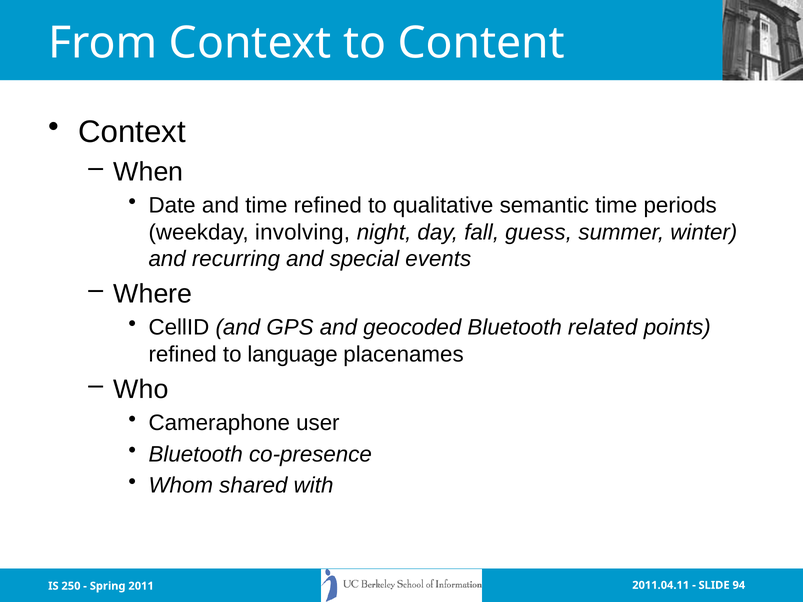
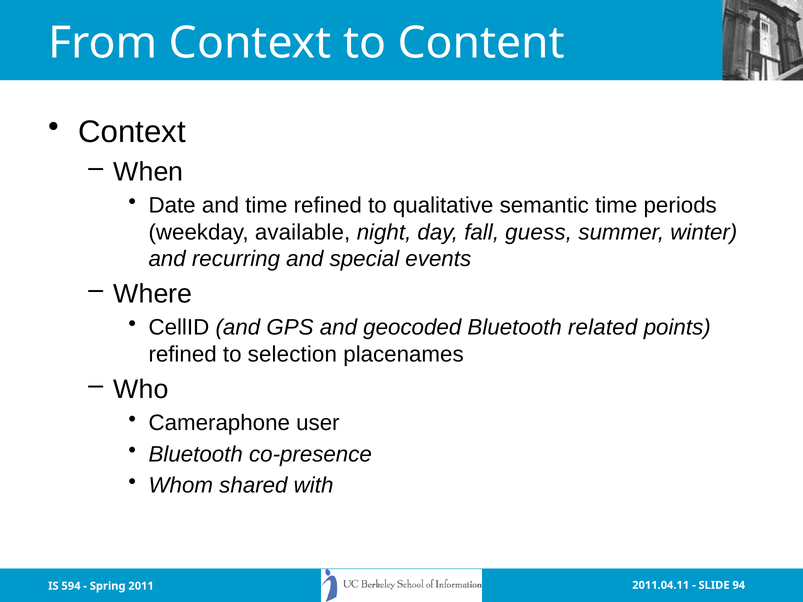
involving: involving -> available
language: language -> selection
250: 250 -> 594
